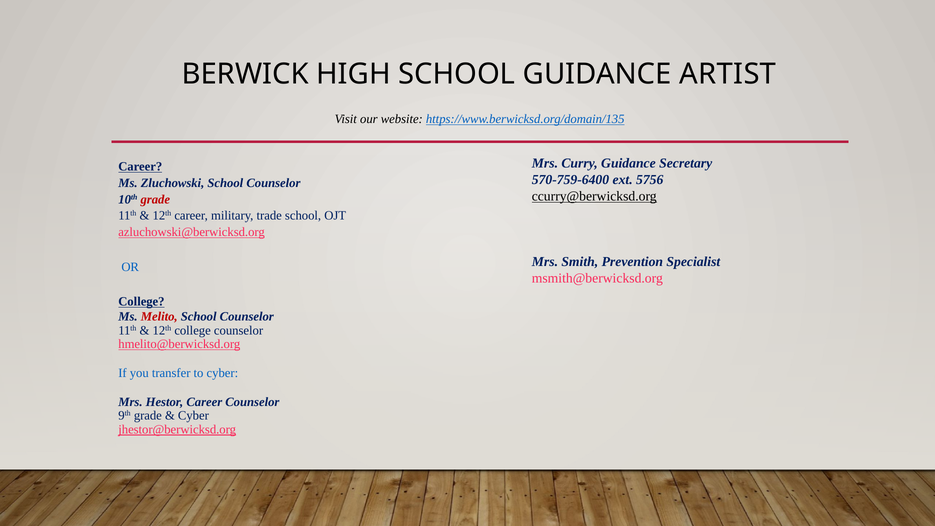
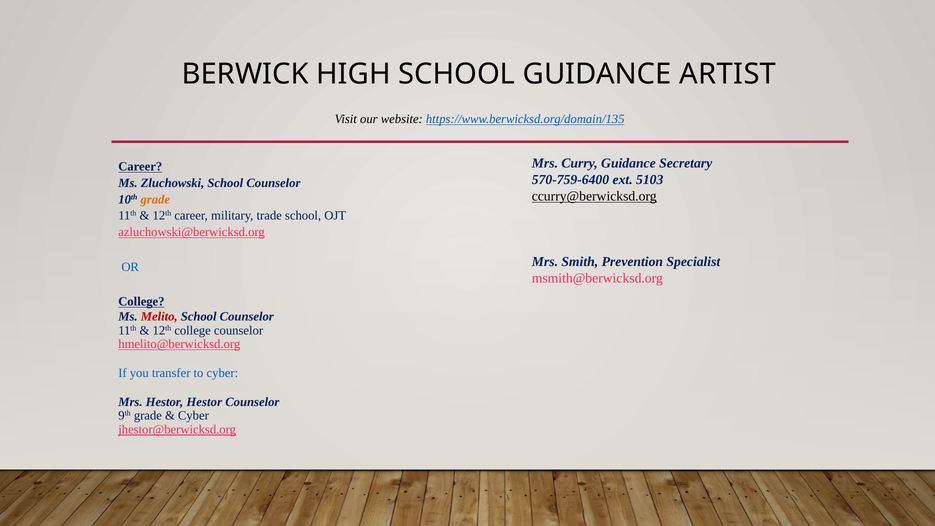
5756: 5756 -> 5103
grade at (155, 199) colour: red -> orange
Hestor Career: Career -> Hestor
